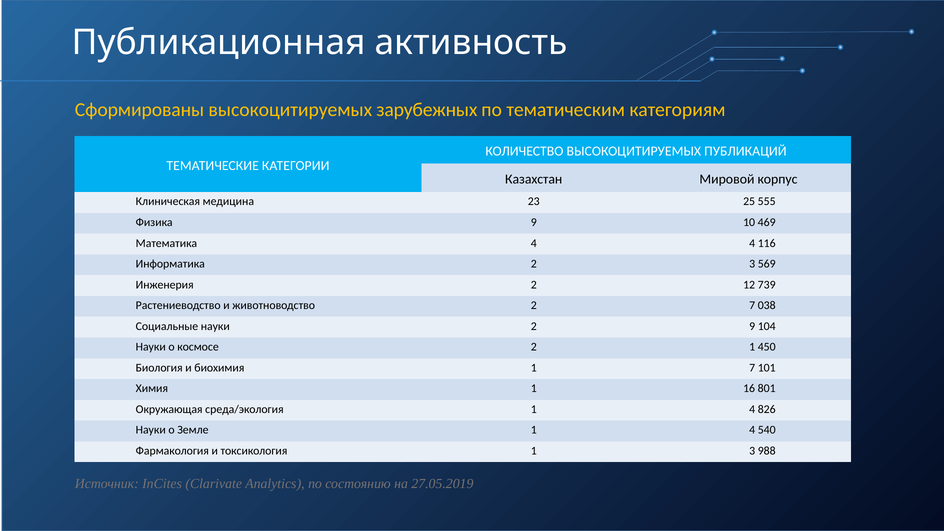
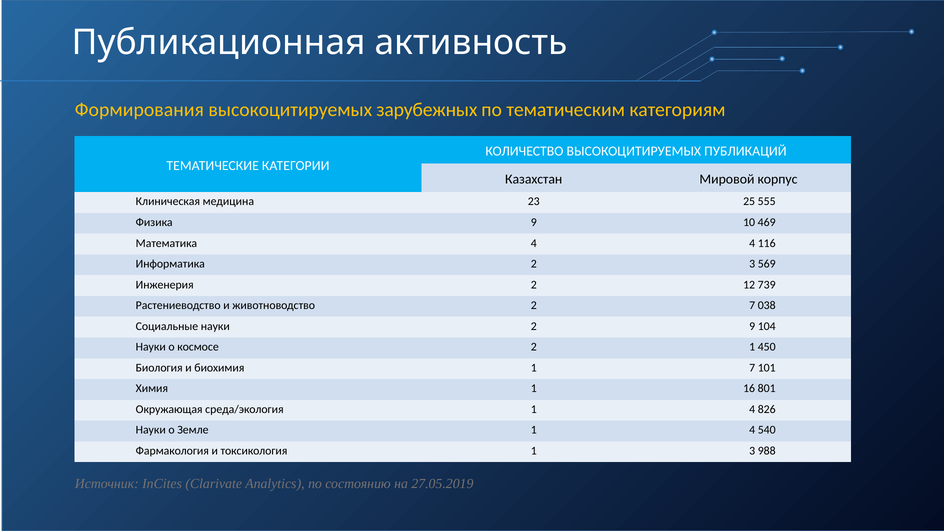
Сформированы: Сформированы -> Формирования
